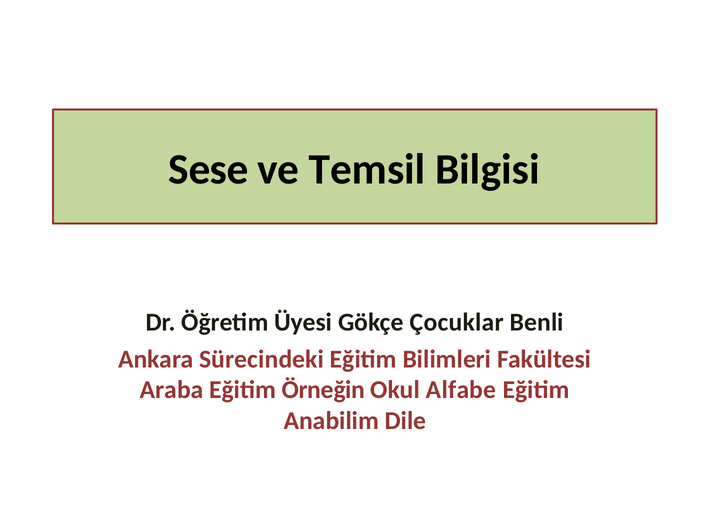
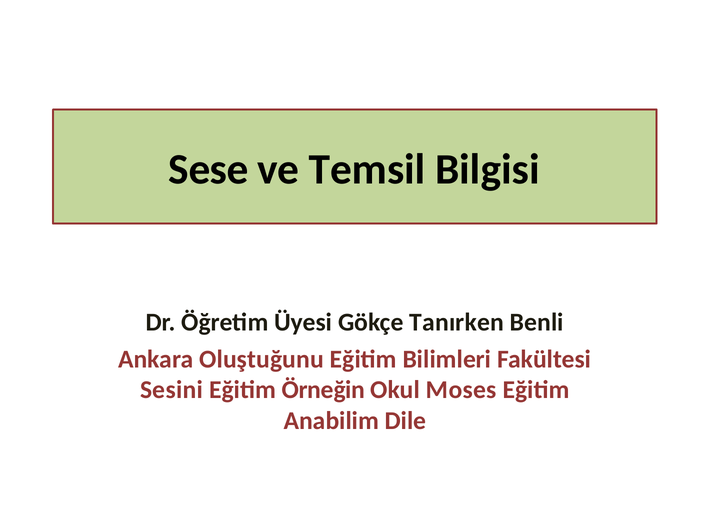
Çocuklar: Çocuklar -> Tanırken
Sürecindeki: Sürecindeki -> Oluştuğunu
Araba: Araba -> Sesini
Alfabe: Alfabe -> Moses
